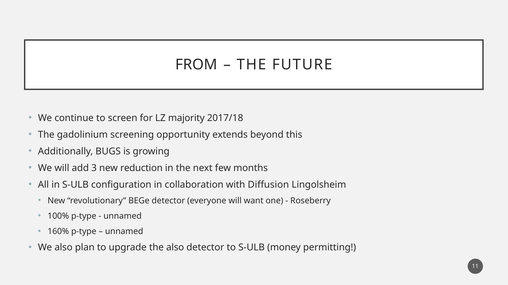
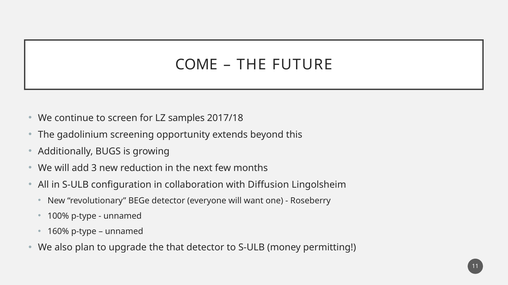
FROM: FROM -> COME
majority: majority -> samples
the also: also -> that
